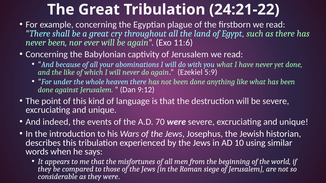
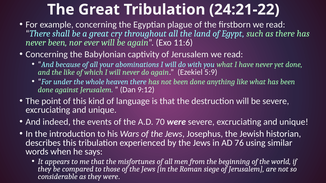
10: 10 -> 76
